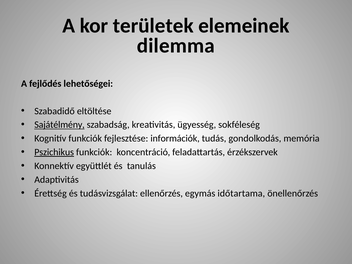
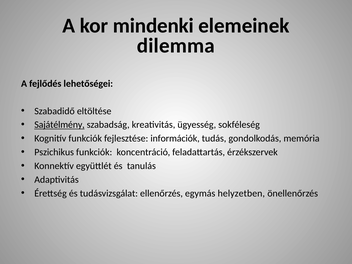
területek: területek -> mindenki
Pszichikus underline: present -> none
időtartama: időtartama -> helyzetben
